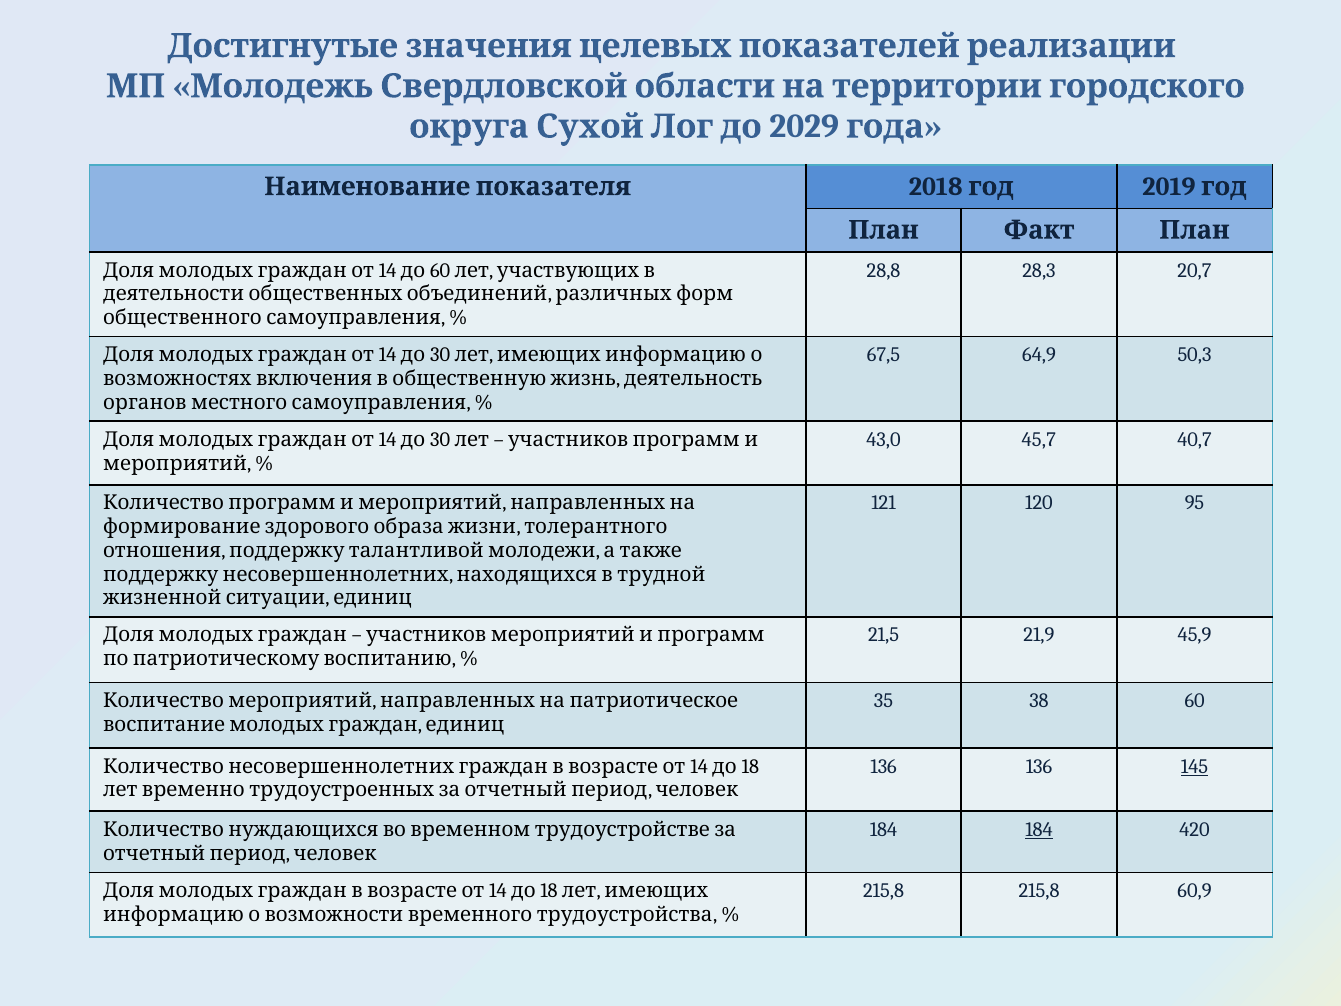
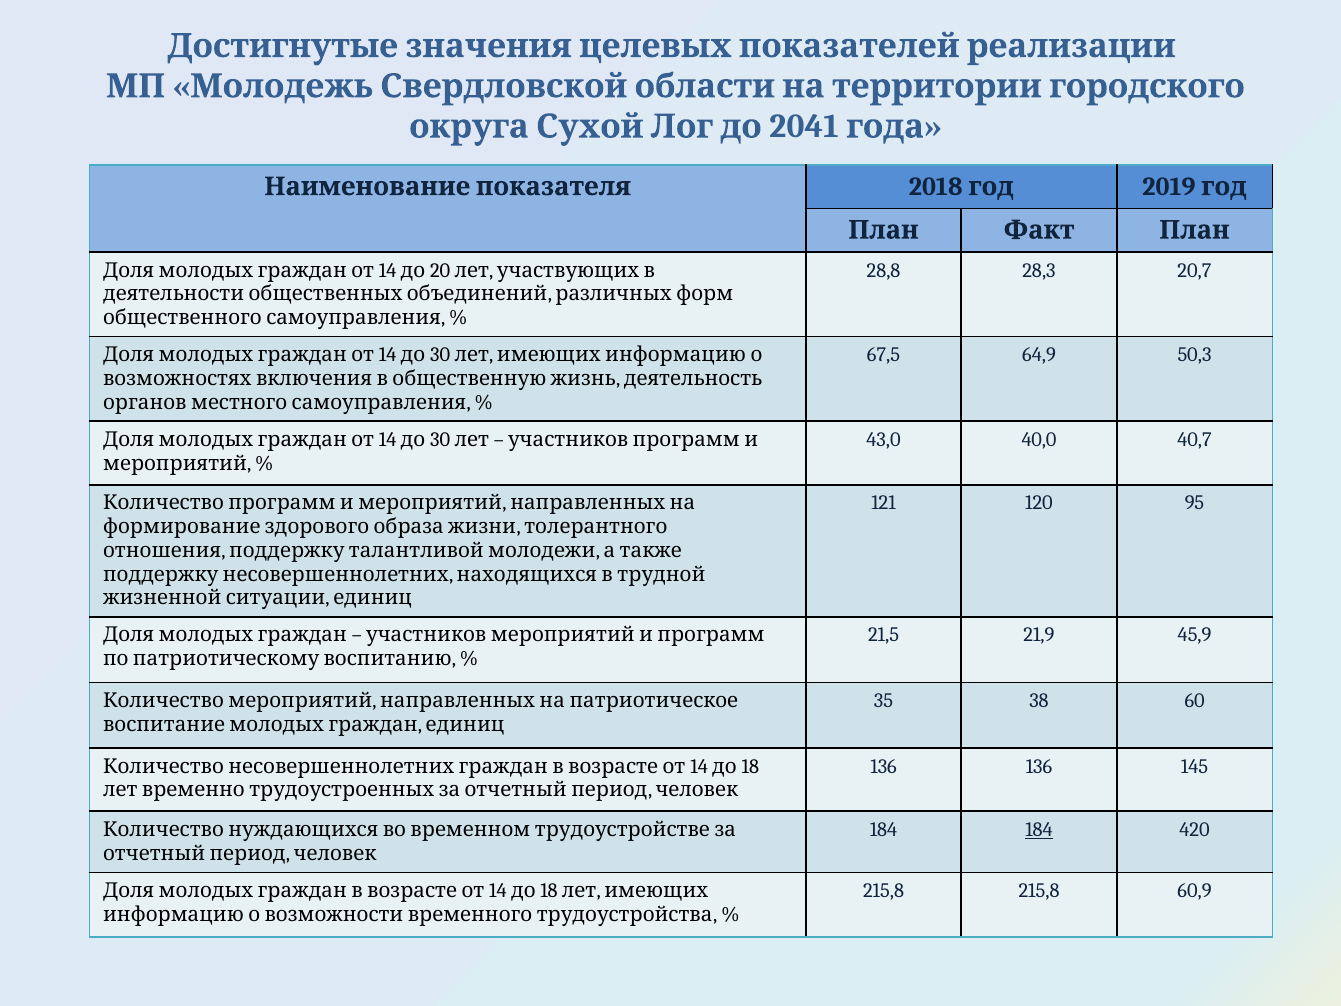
2029: 2029 -> 2041
14 60: 60 -> 20
45,7: 45,7 -> 40,0
145 underline: present -> none
